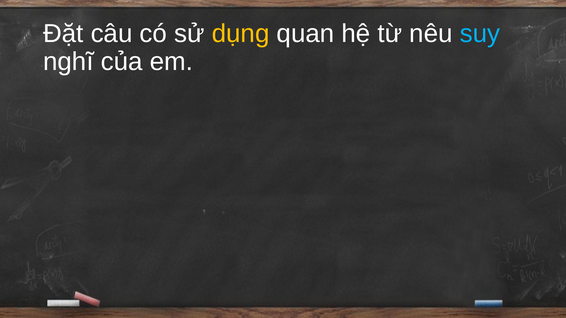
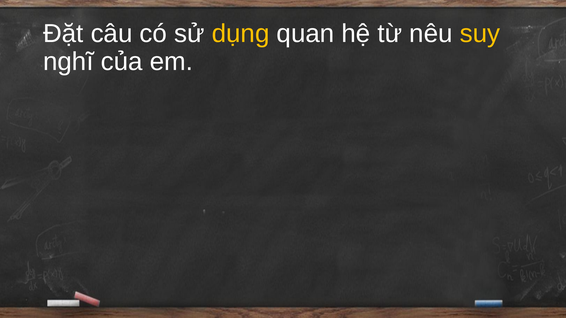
suy colour: light blue -> yellow
